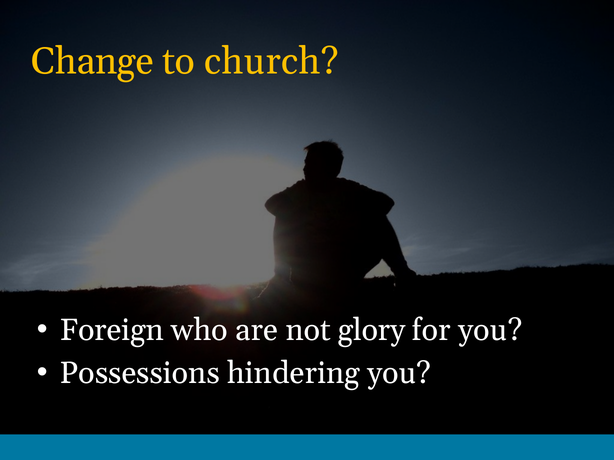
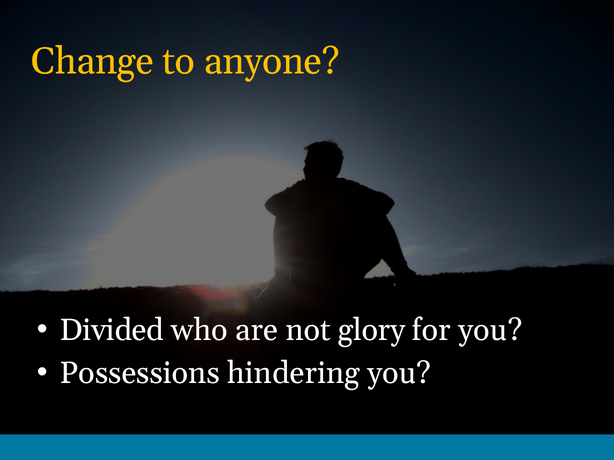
church: church -> anyone
Foreign: Foreign -> Divided
